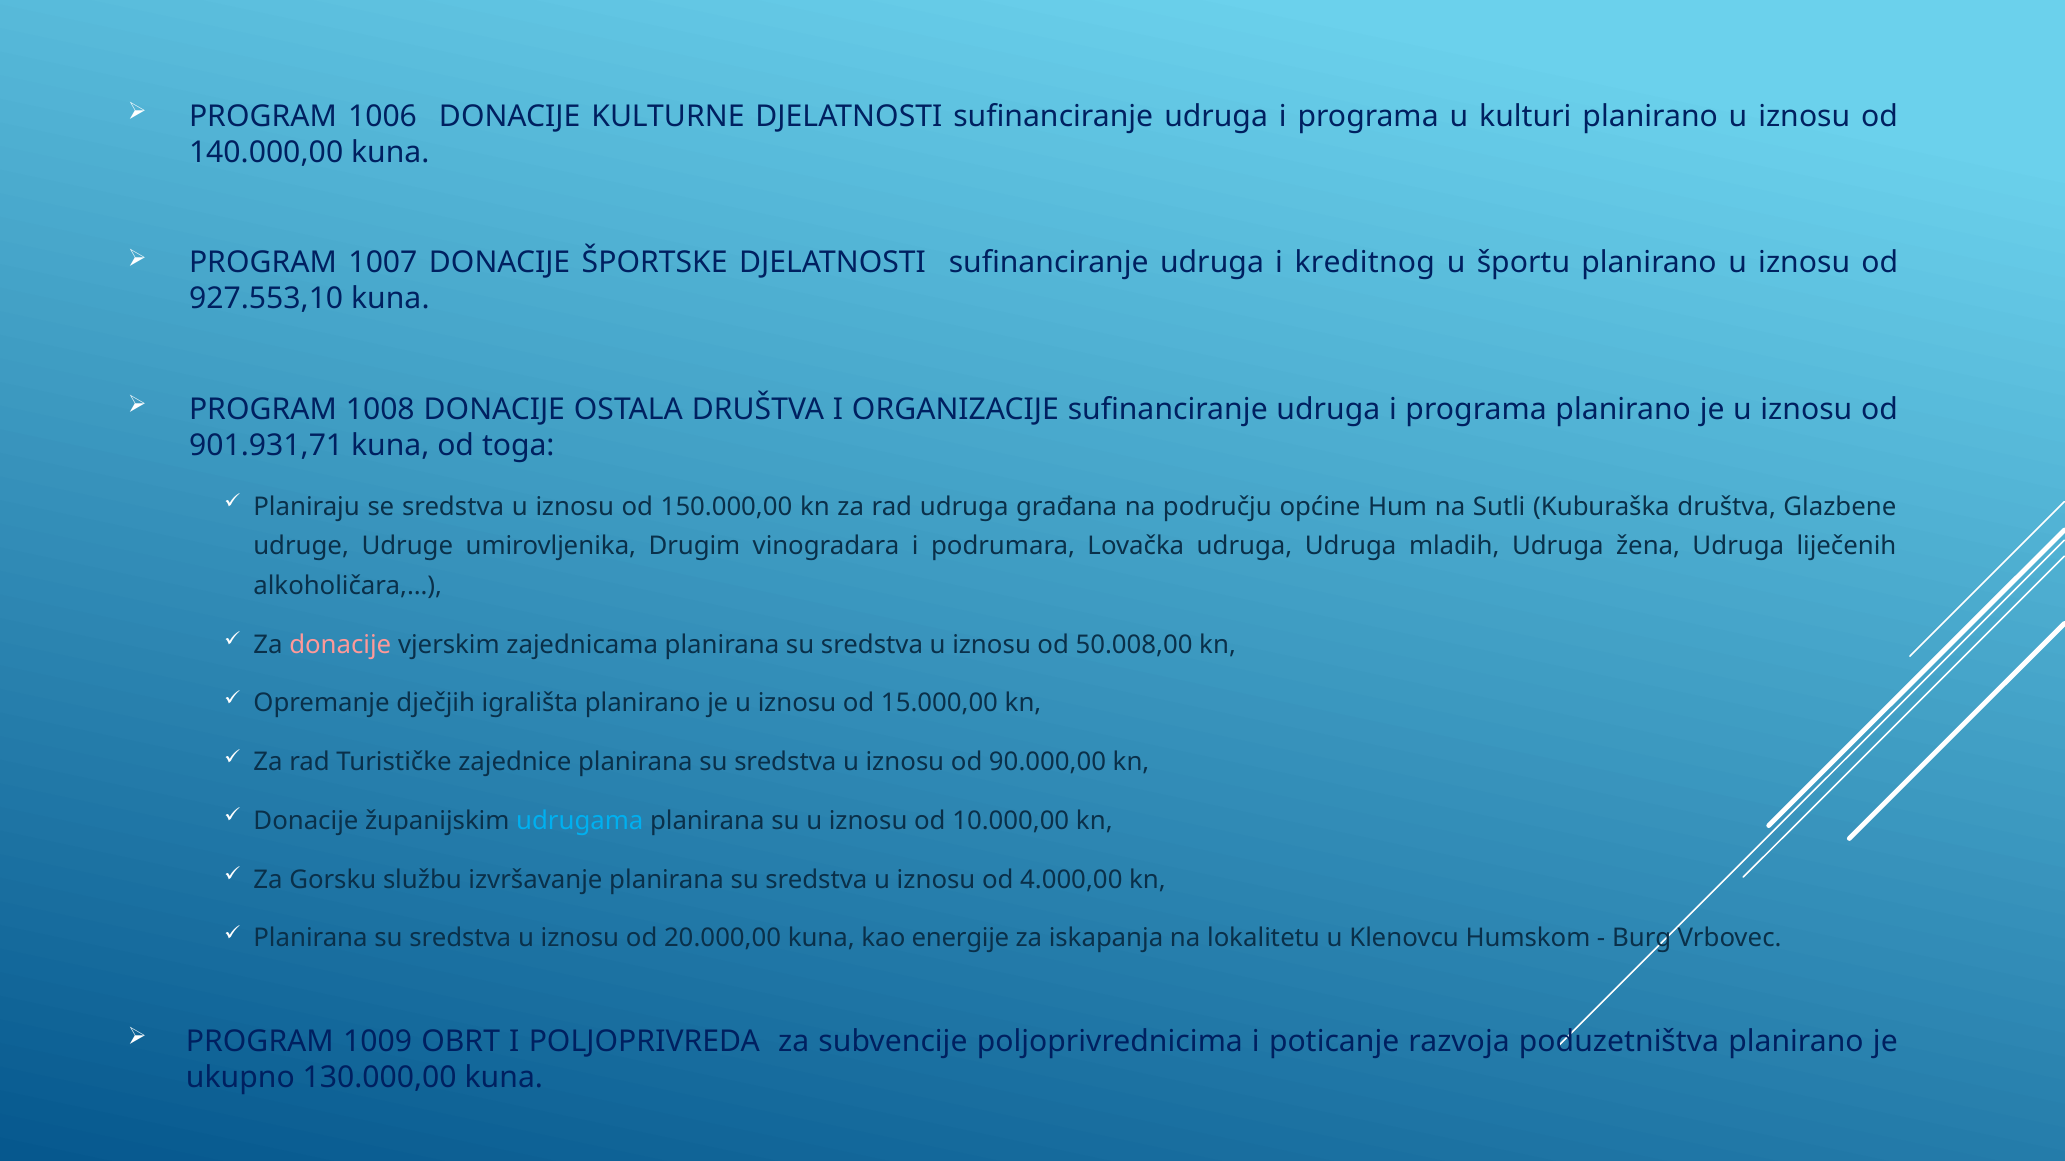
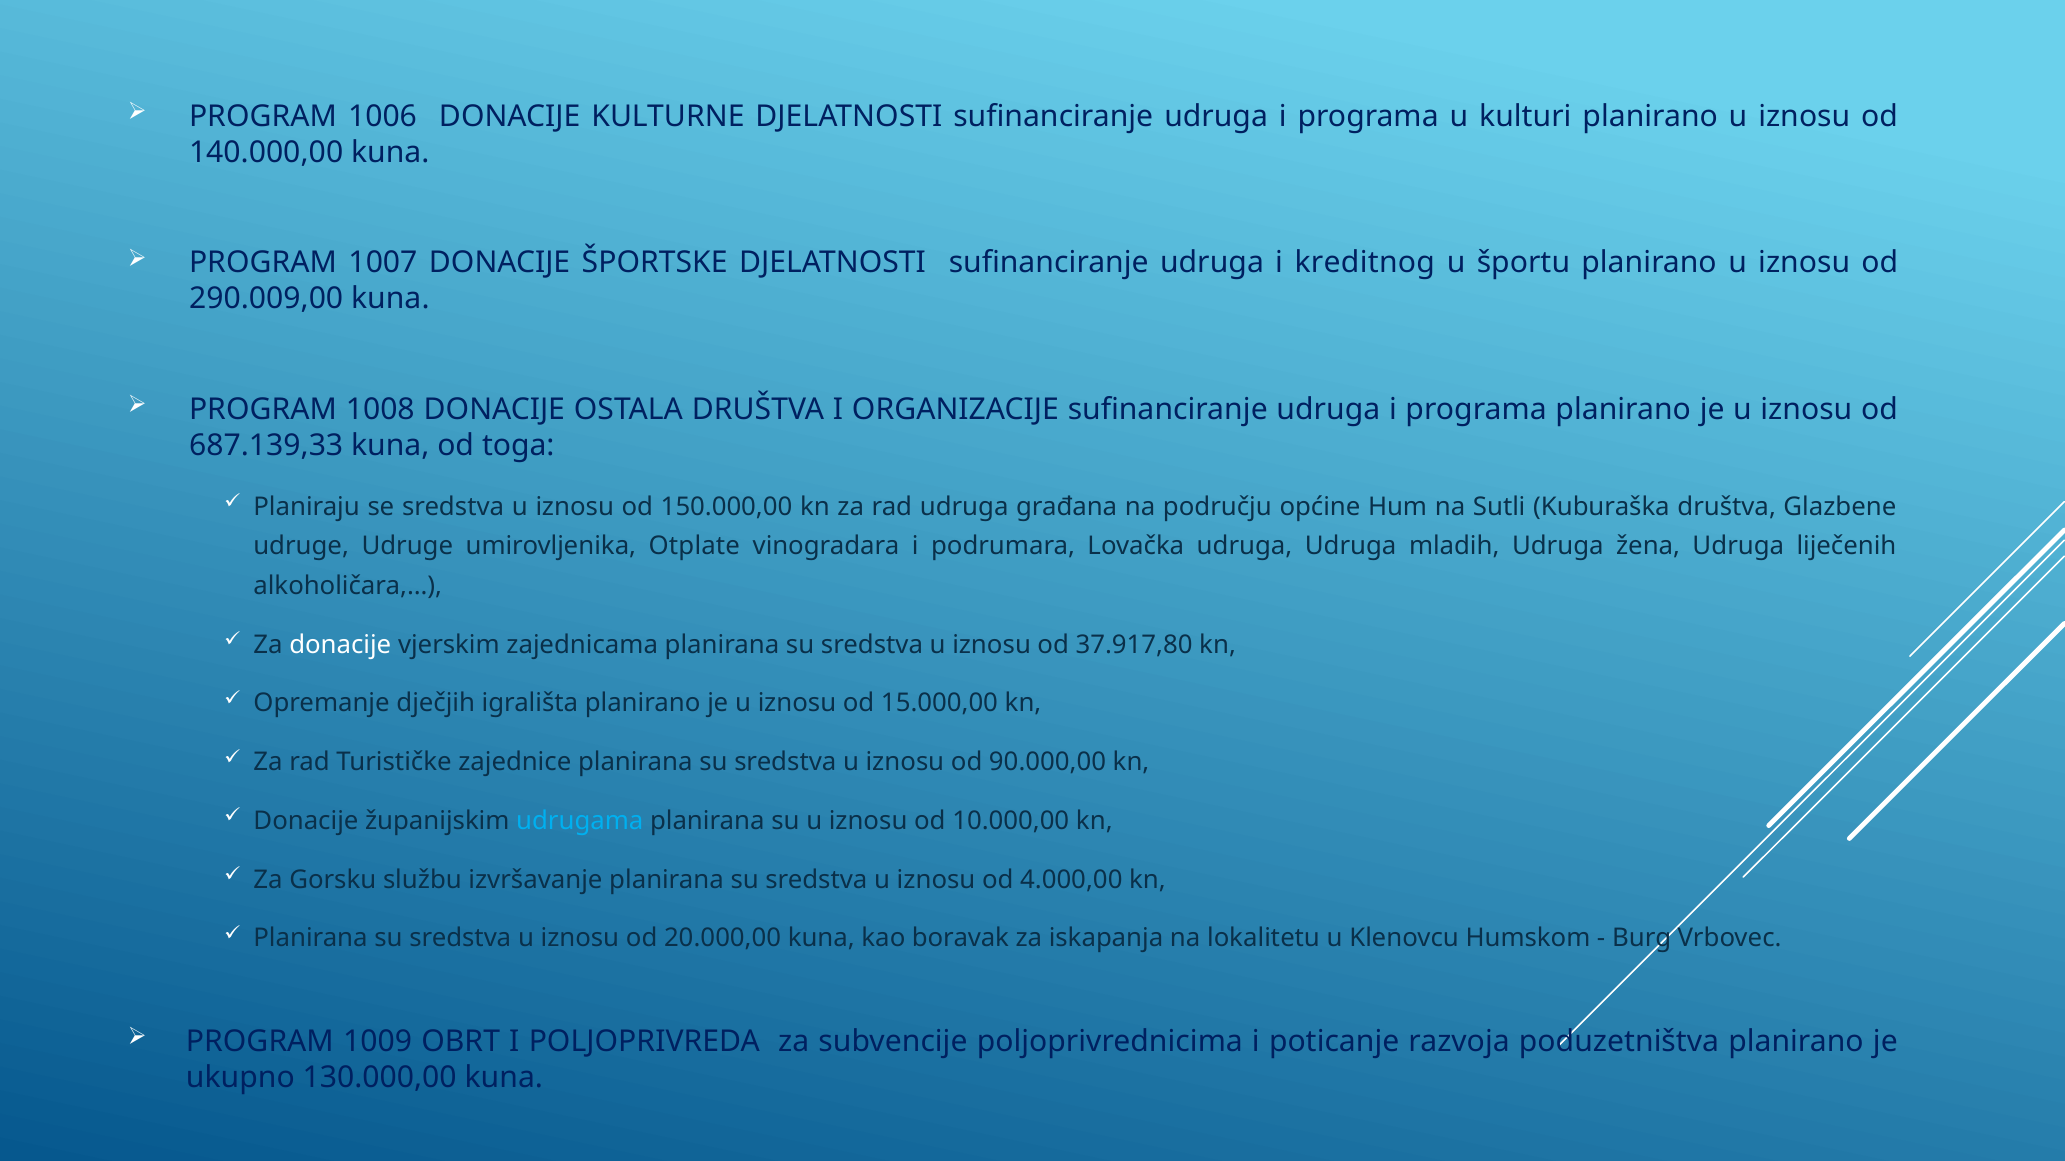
927.553,10: 927.553,10 -> 290.009,00
901.931,71: 901.931,71 -> 687.139,33
Drugim: Drugim -> Otplate
donacije at (340, 645) colour: pink -> white
50.008,00: 50.008,00 -> 37.917,80
energije: energije -> boravak
